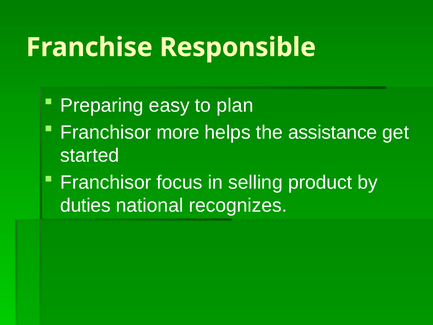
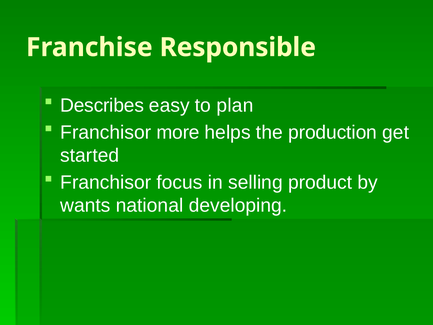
Preparing: Preparing -> Describes
assistance: assistance -> production
duties: duties -> wants
recognizes: recognizes -> developing
